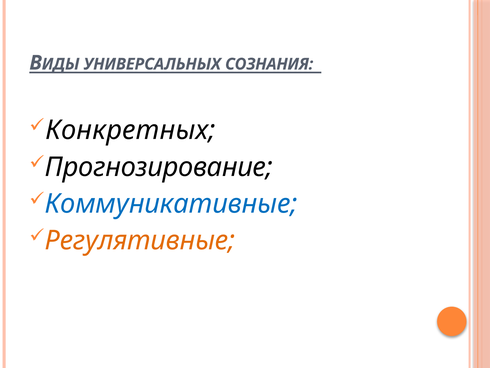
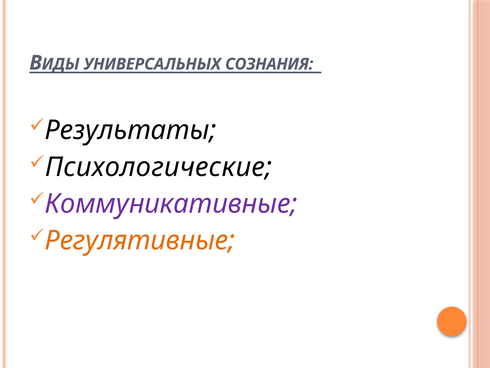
Конкретных: Конкретных -> Результаты
Прогнозирование: Прогнозирование -> Психологические
Коммуникативные colour: blue -> purple
